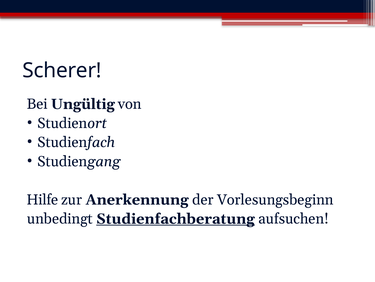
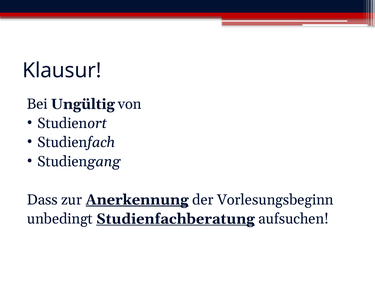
Scherer: Scherer -> Klausur
Hilfe: Hilfe -> Dass
Anerkennung underline: none -> present
